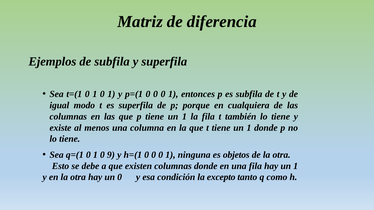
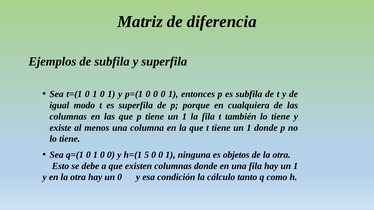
1 0 9: 9 -> 0
h=(1 0: 0 -> 5
excepto: excepto -> cálculo
